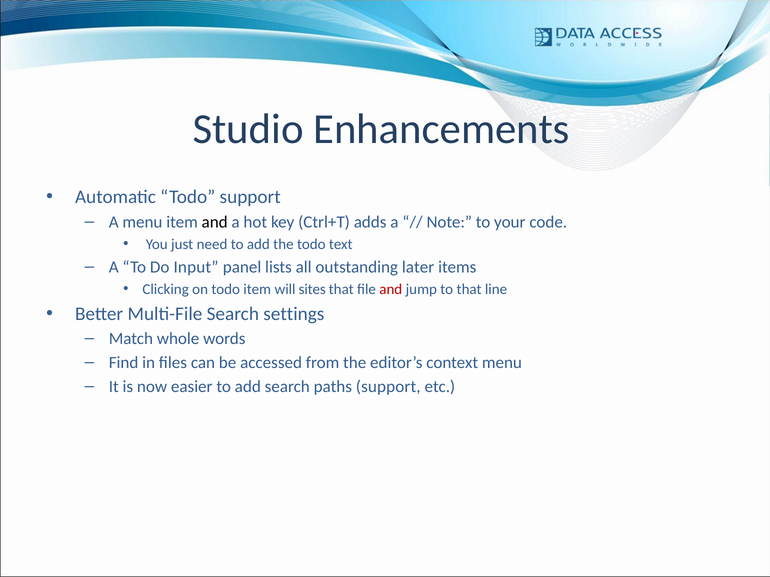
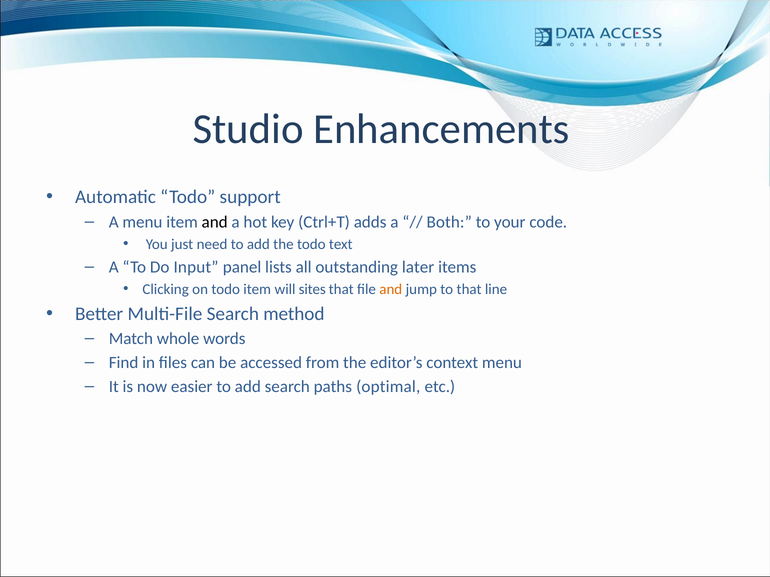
Note: Note -> Both
and at (391, 289) colour: red -> orange
settings: settings -> method
paths support: support -> optimal
